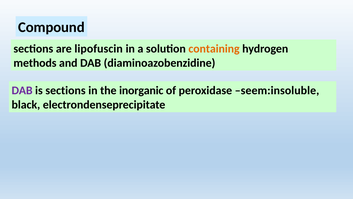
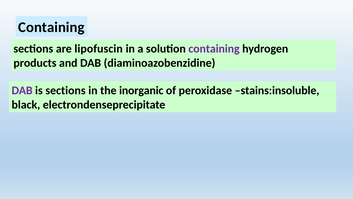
Compound at (51, 27): Compound -> Containing
containing at (214, 49) colour: orange -> purple
methods: methods -> products
seem:insoluble: seem:insoluble -> stains:insoluble
